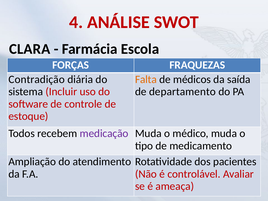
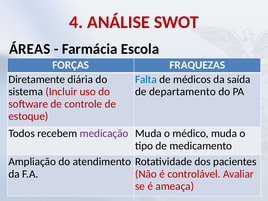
CLARA: CLARA -> ÁREAS
Contradição: Contradição -> Diretamente
Falta colour: orange -> blue
